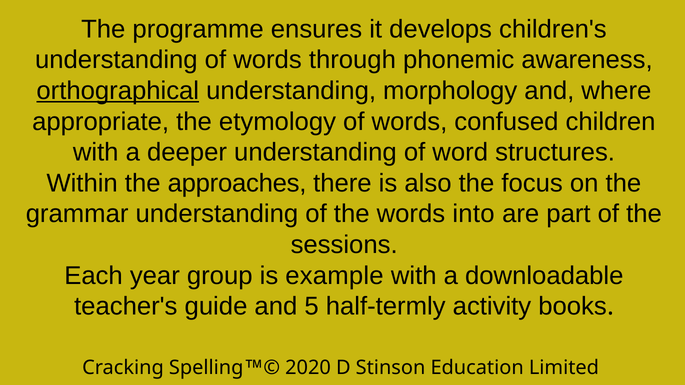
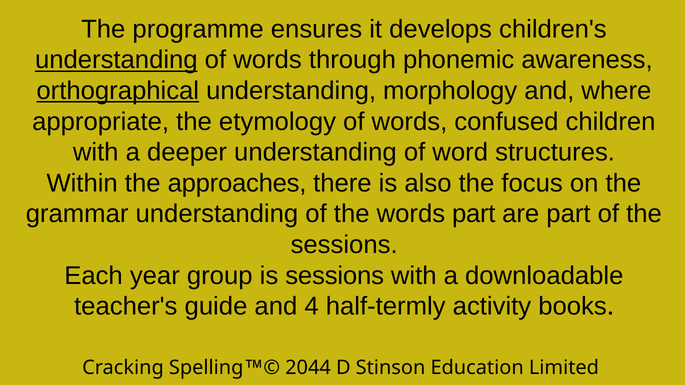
understanding at (116, 60) underline: none -> present
words into: into -> part
is example: example -> sessions
5: 5 -> 4
2020: 2020 -> 2044
